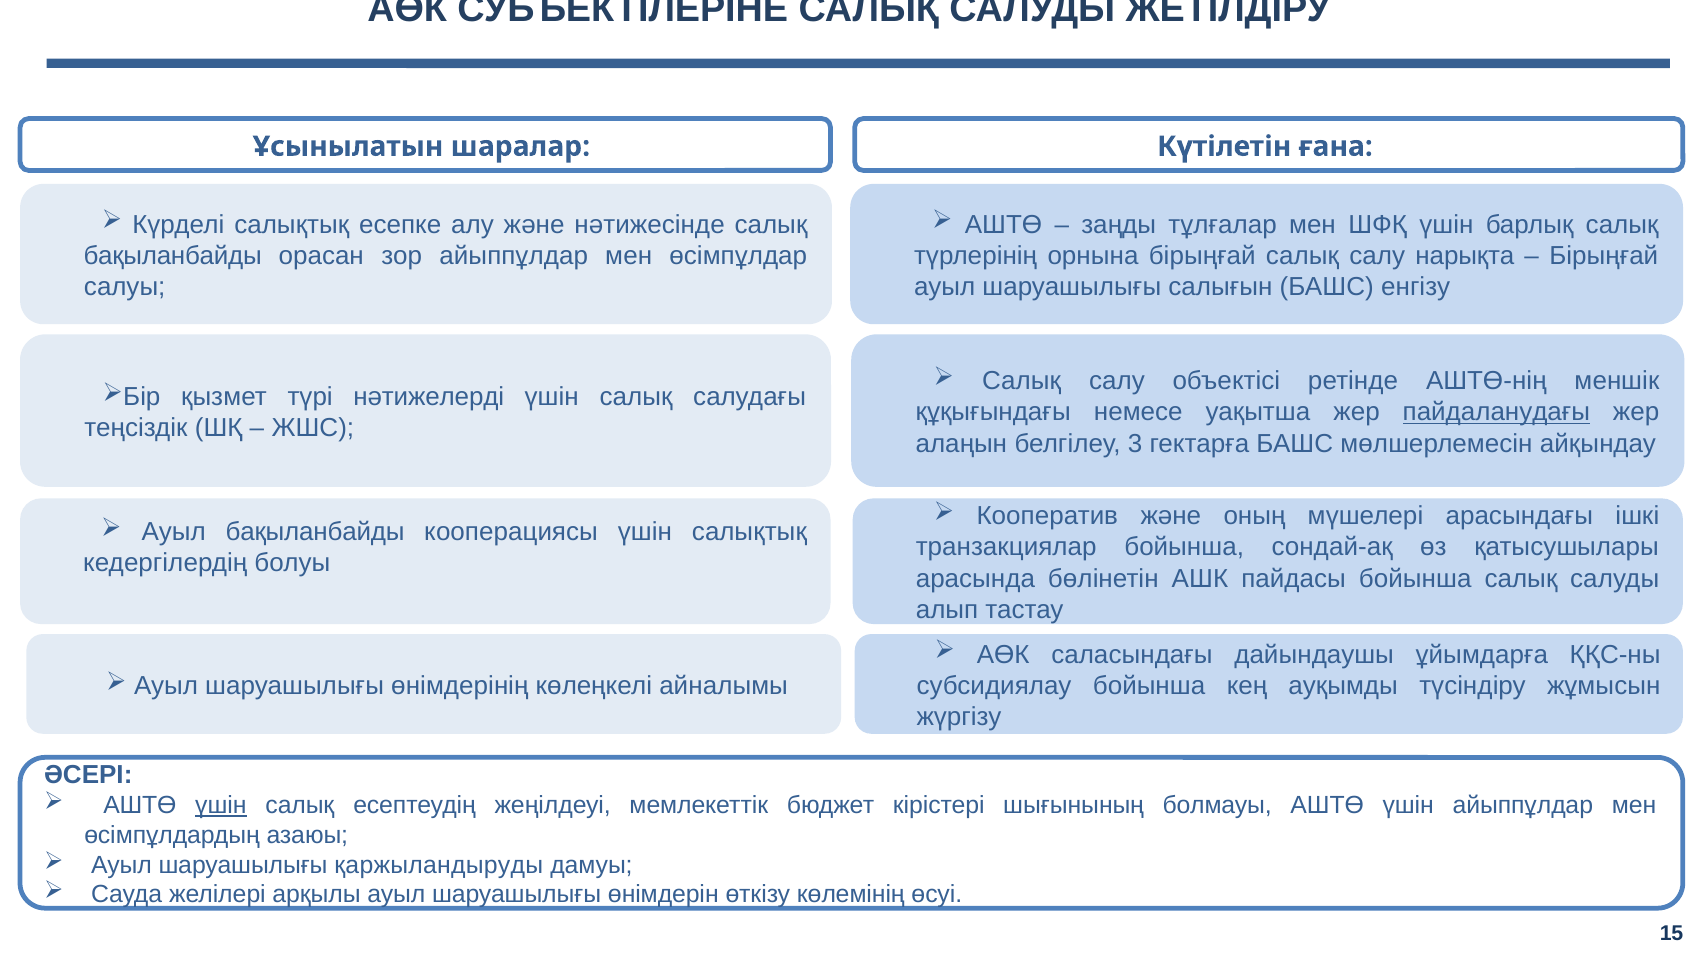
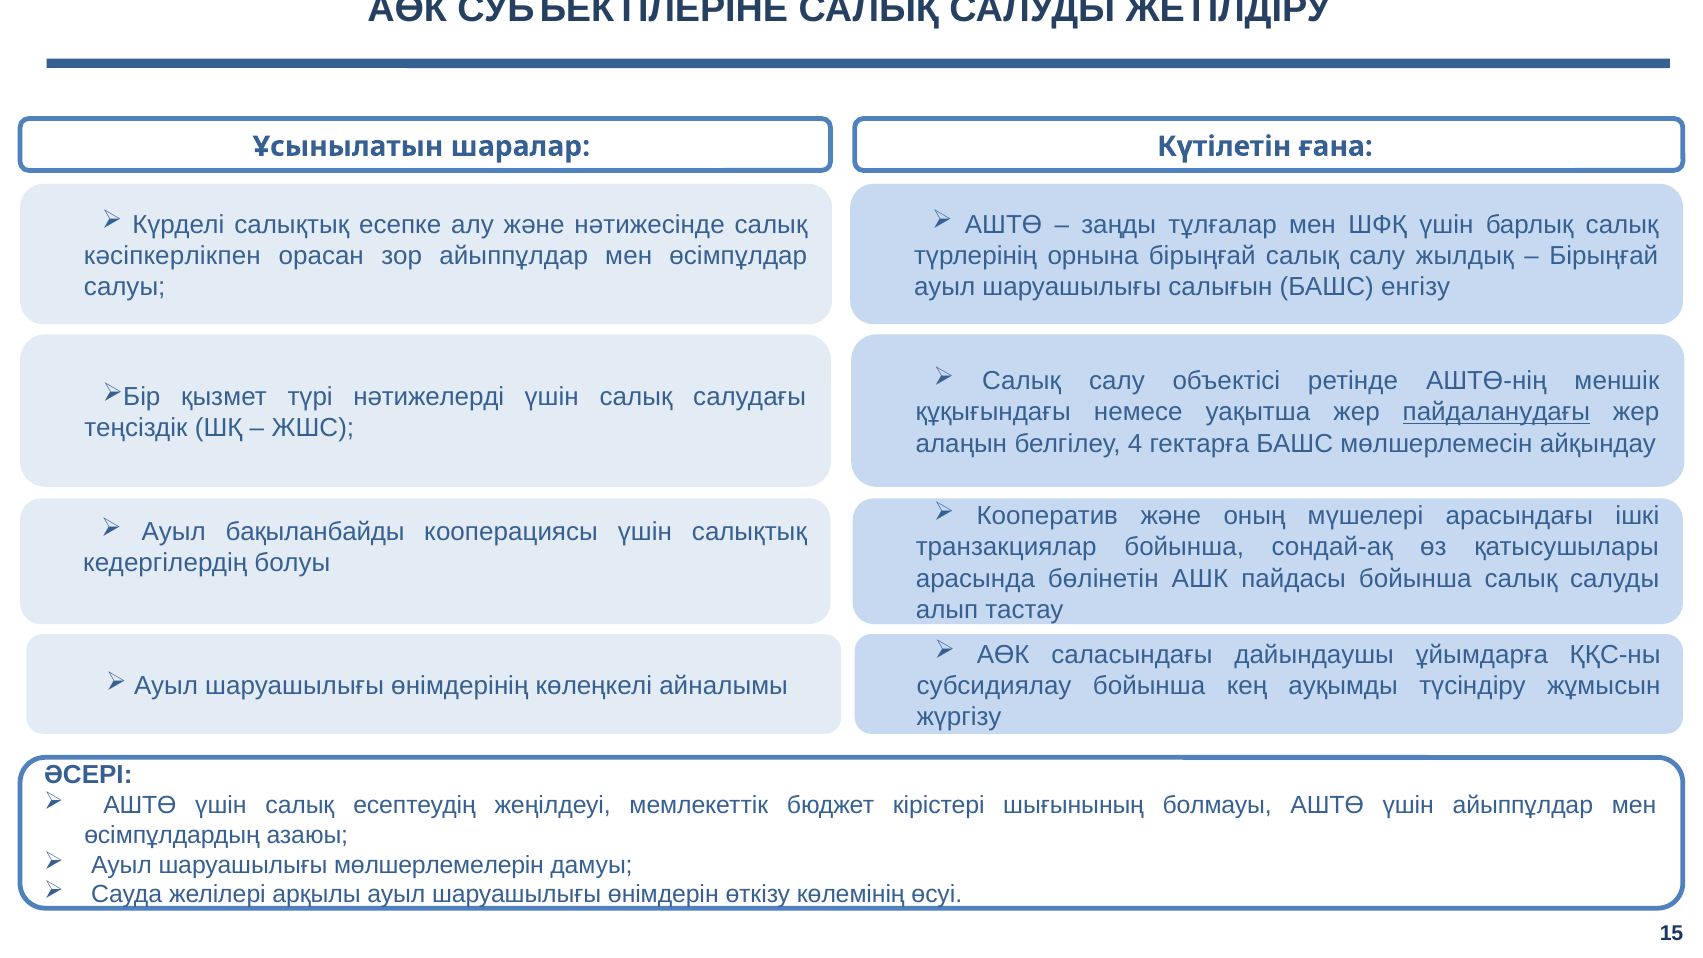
бақыланбайды at (173, 256): бақыланбайды -> кәсіпкерлікпен
нарықта: нарықта -> жылдық
3: 3 -> 4
үшін at (221, 805) underline: present -> none
қаржыландыруды: қаржыландыруды -> мөлшерлемелерін
